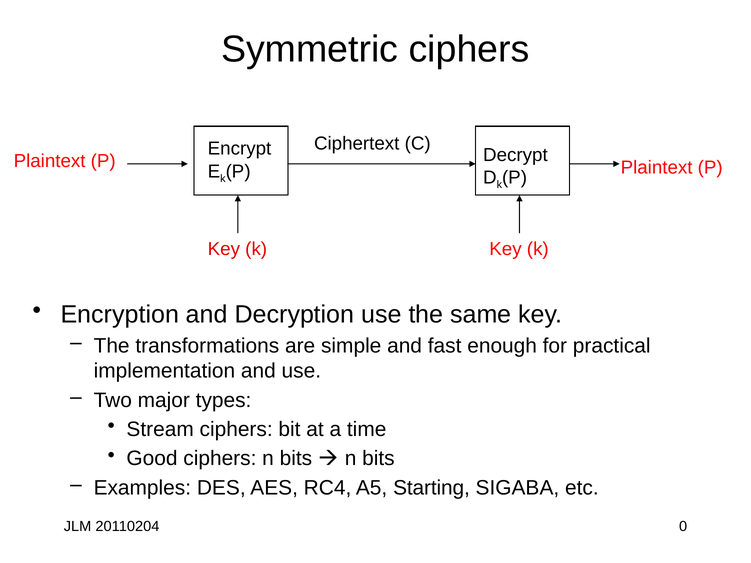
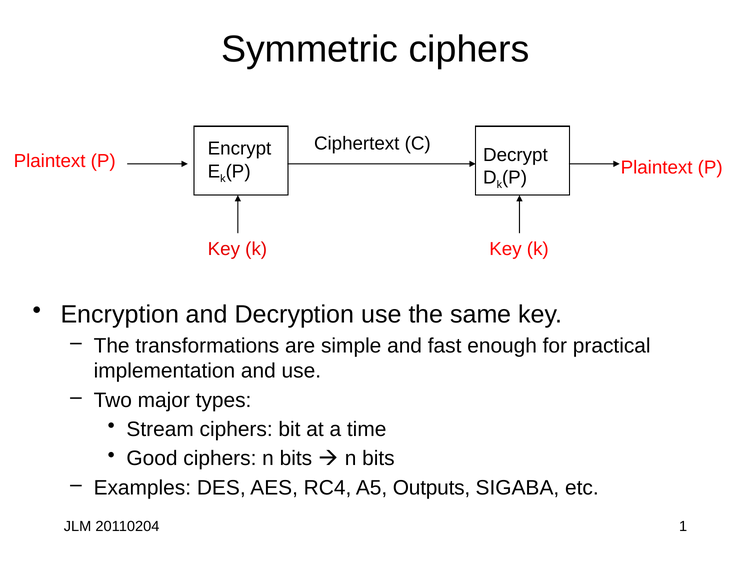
Starting: Starting -> Outputs
0: 0 -> 1
